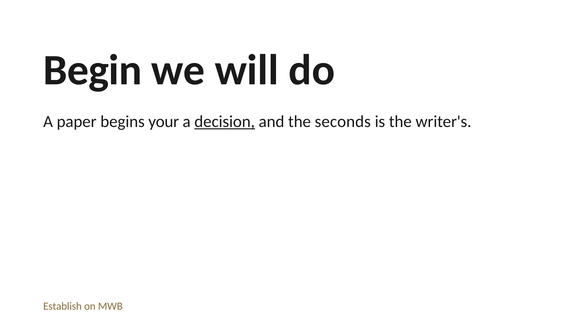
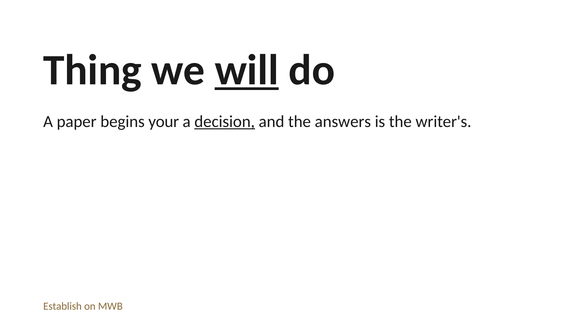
Begin: Begin -> Thing
will underline: none -> present
seconds: seconds -> answers
